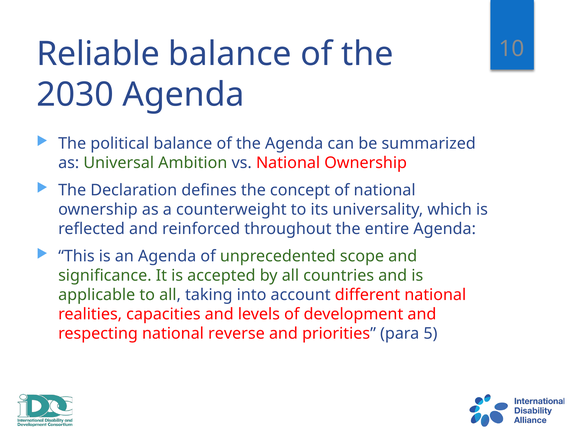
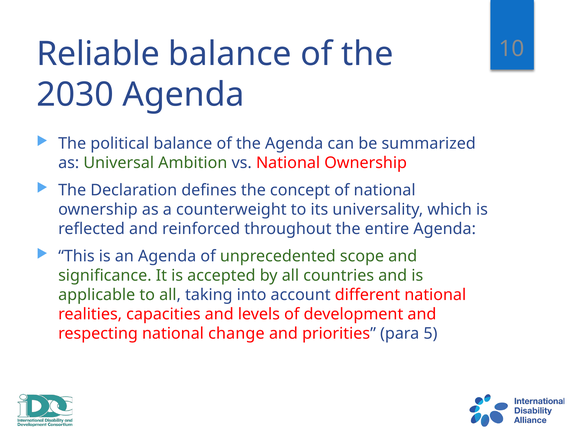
reverse: reverse -> change
